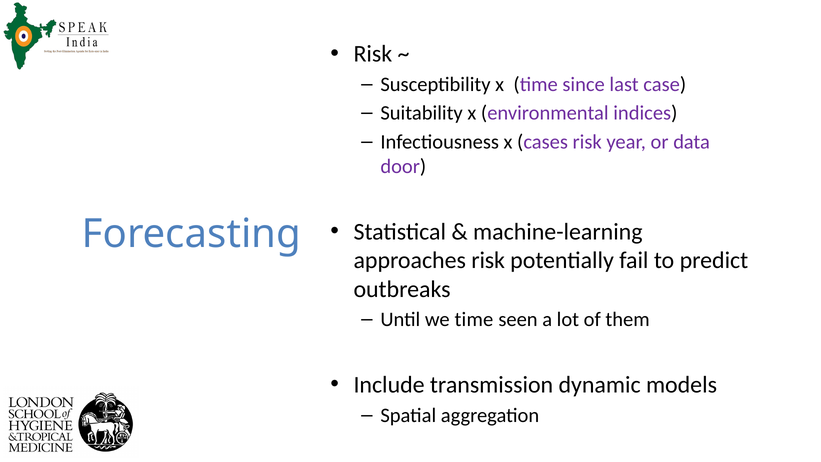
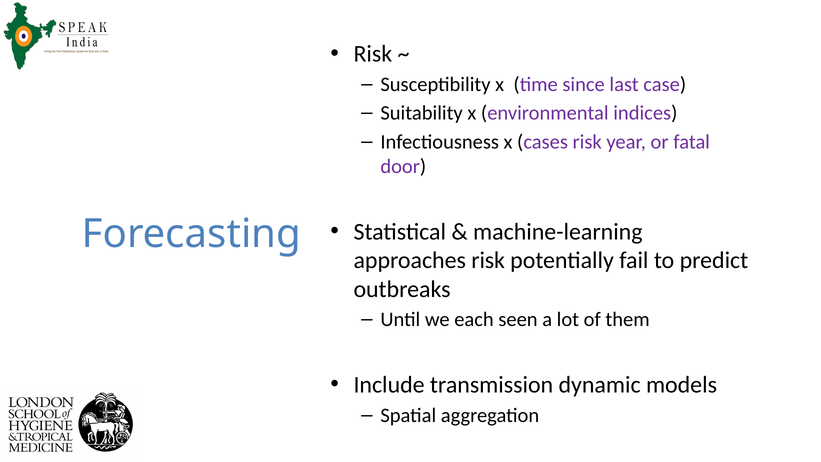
data: data -> fatal
we time: time -> each
